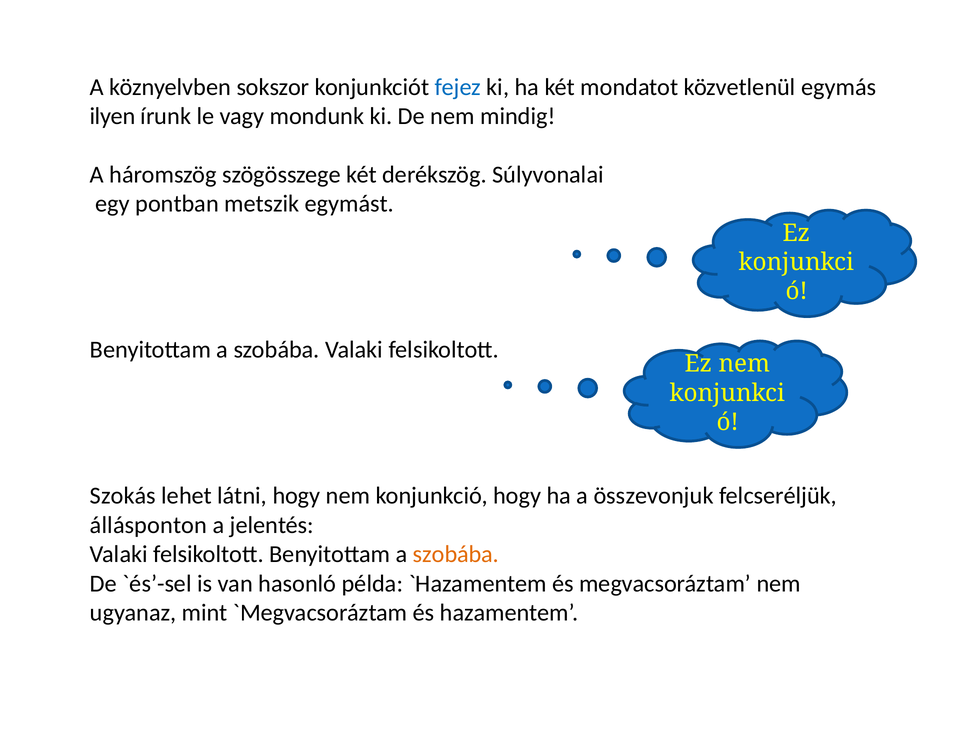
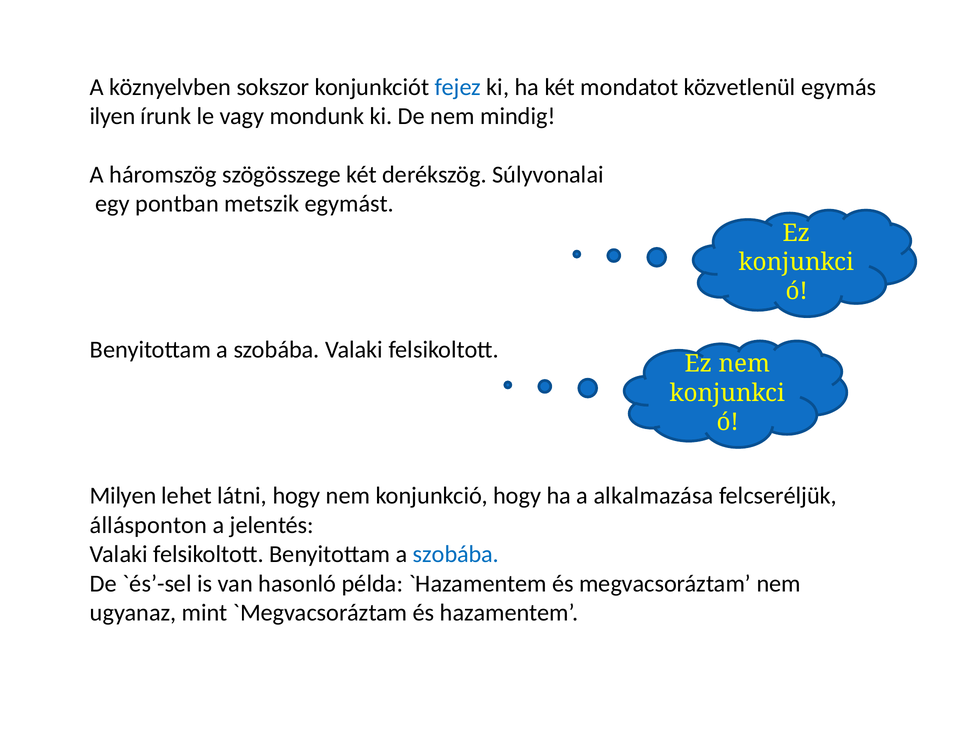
Szokás: Szokás -> Milyen
összevonjuk: összevonjuk -> alkalmazása
szobába at (456, 554) colour: orange -> blue
